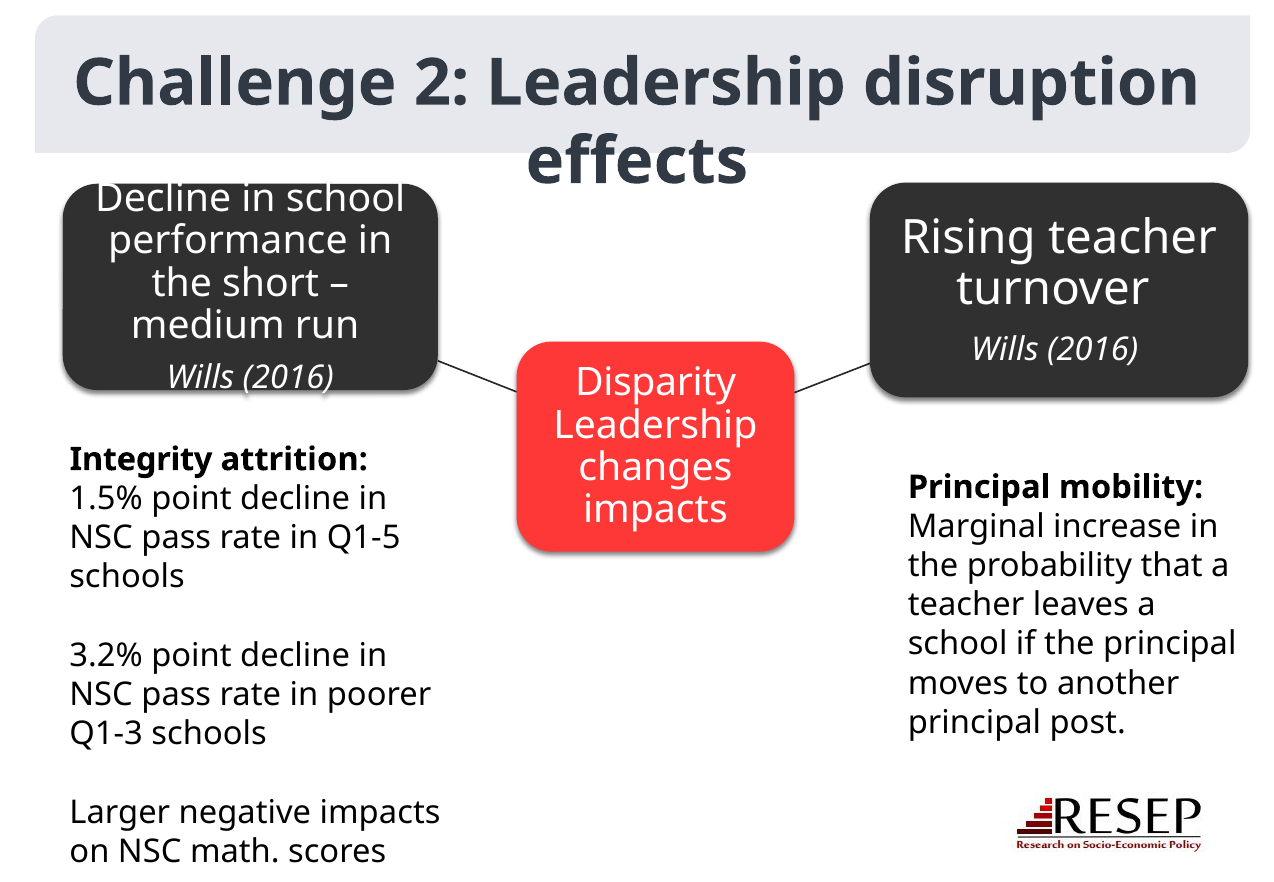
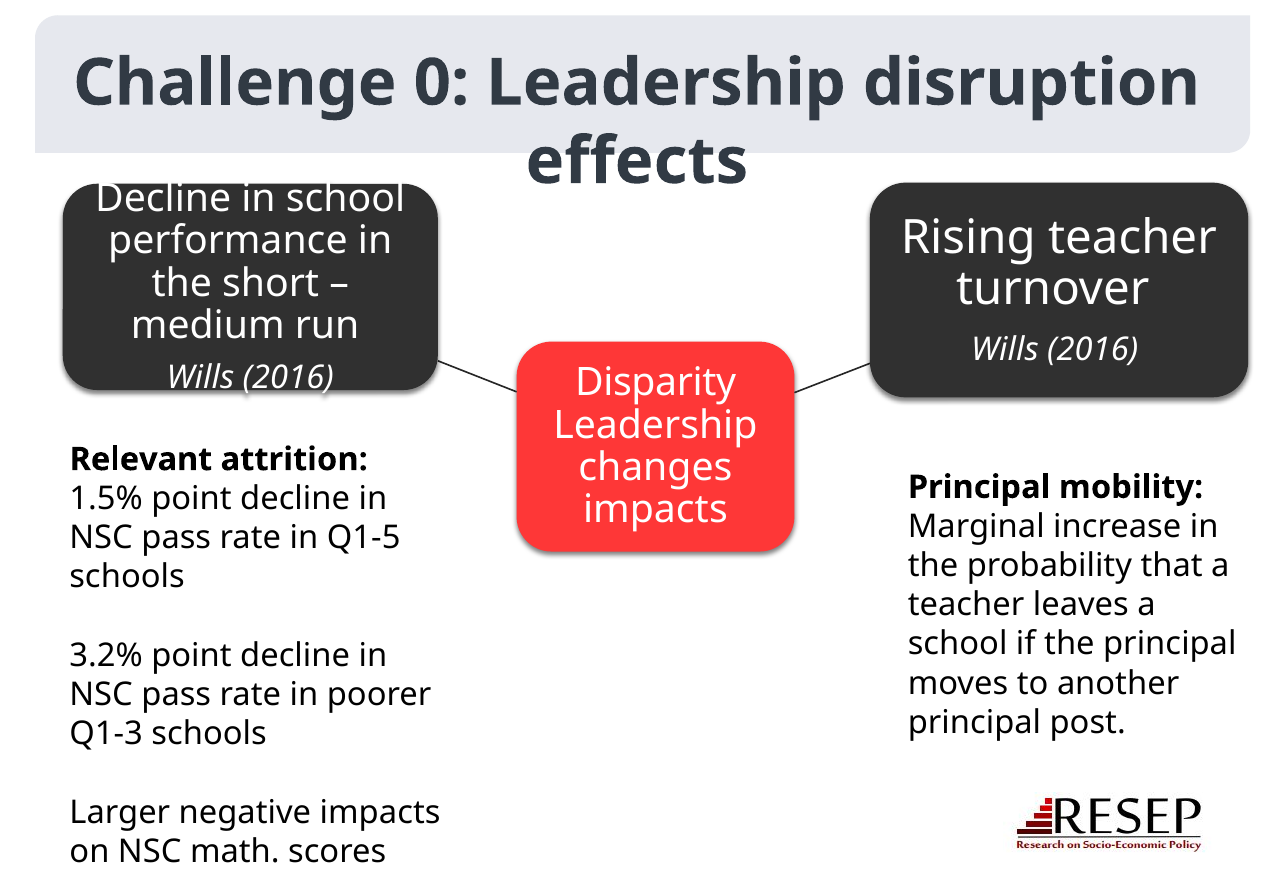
2: 2 -> 0
Integrity: Integrity -> Relevant
